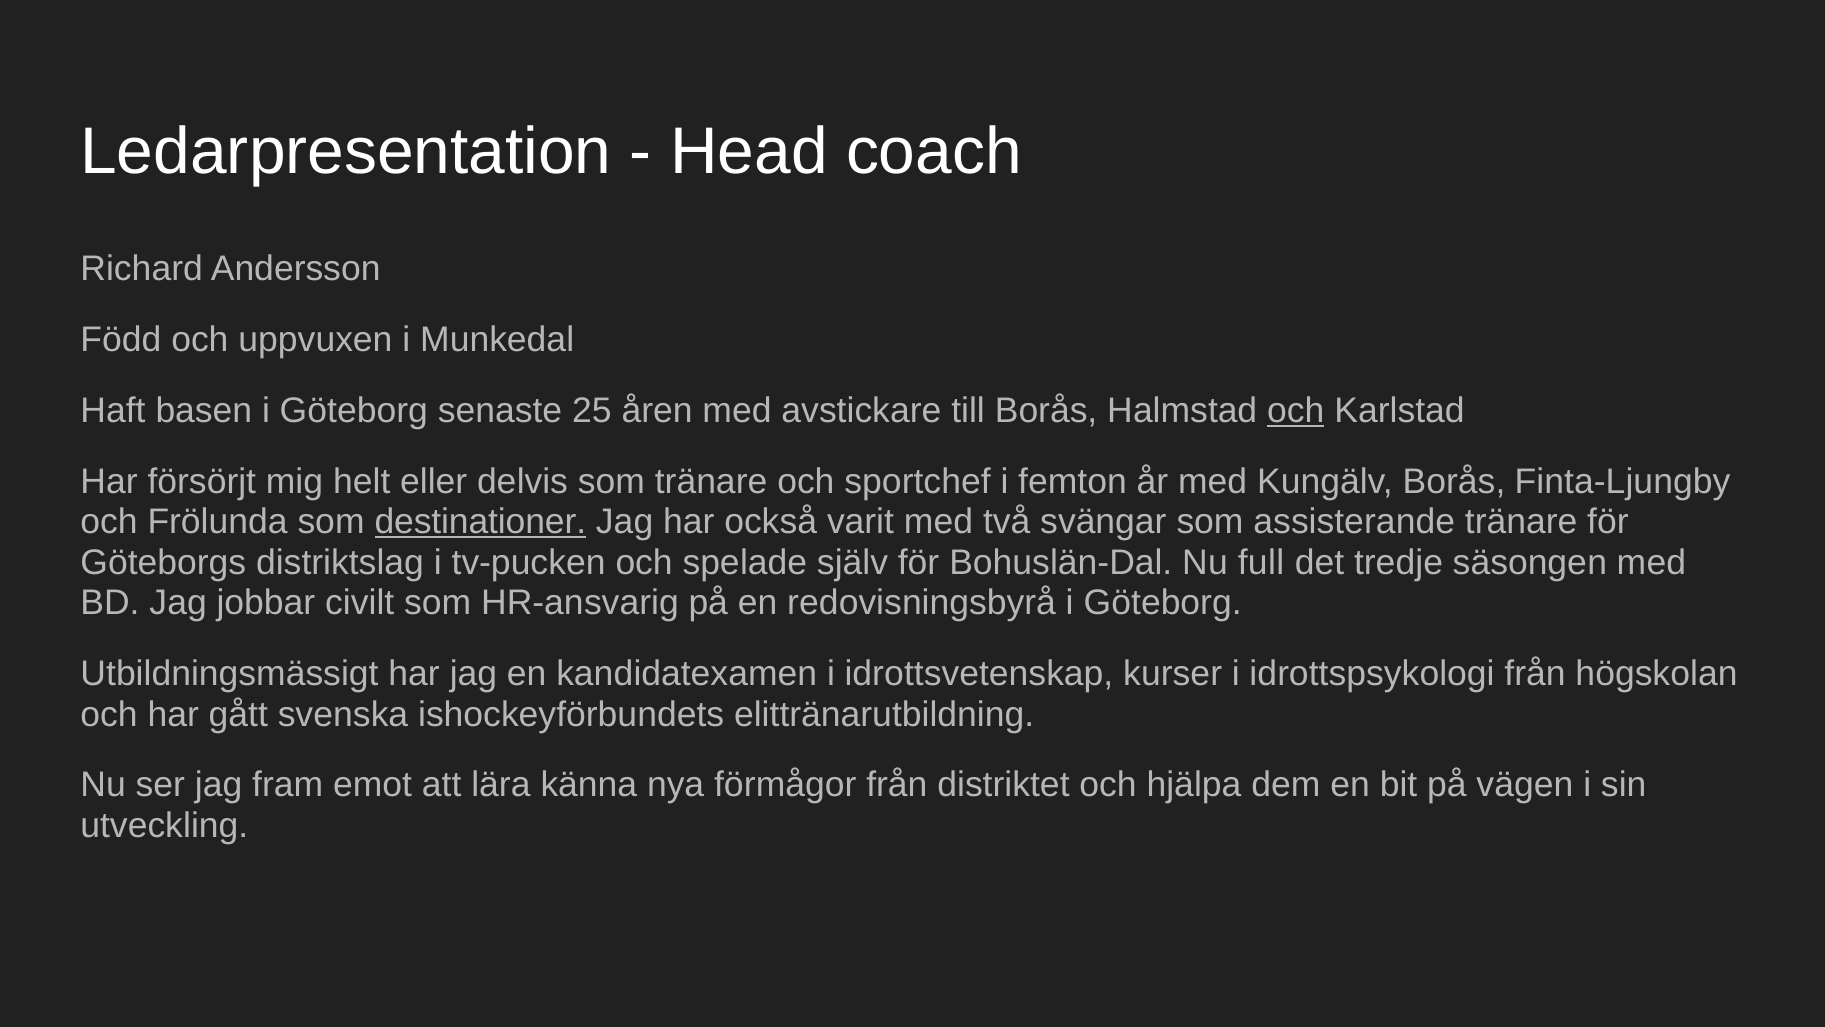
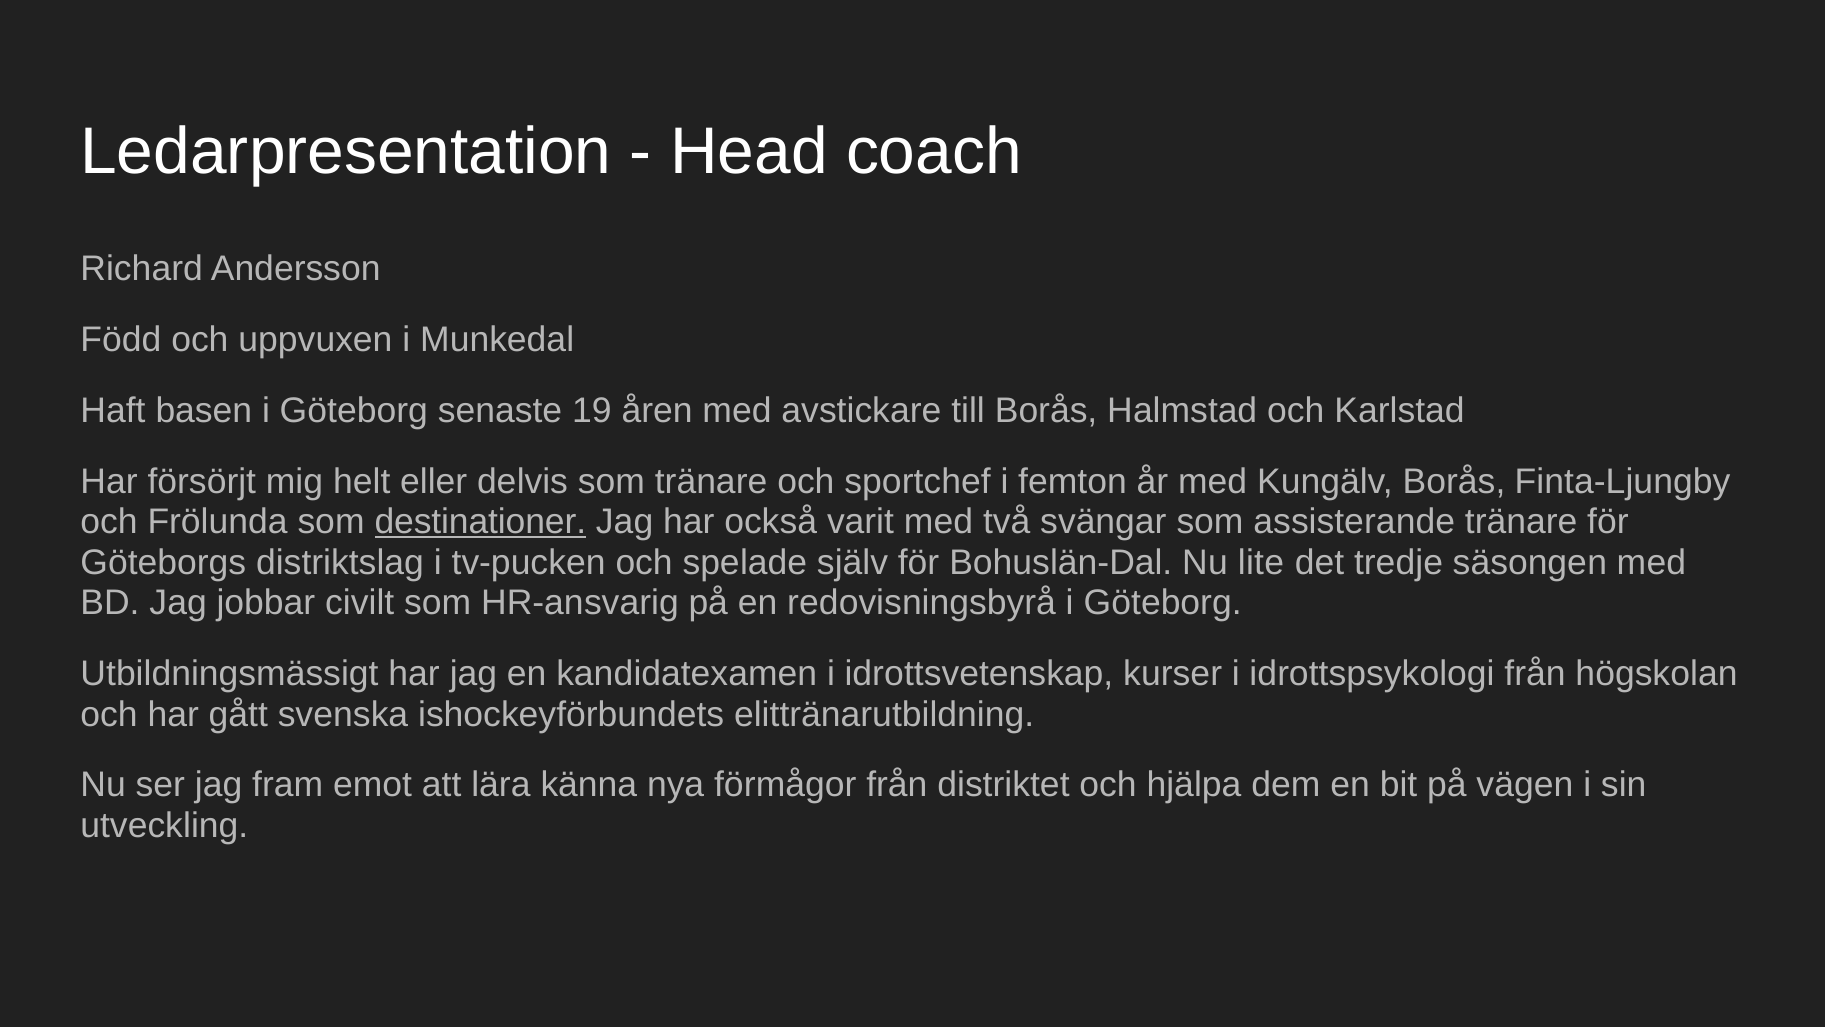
25: 25 -> 19
och at (1296, 411) underline: present -> none
full: full -> lite
